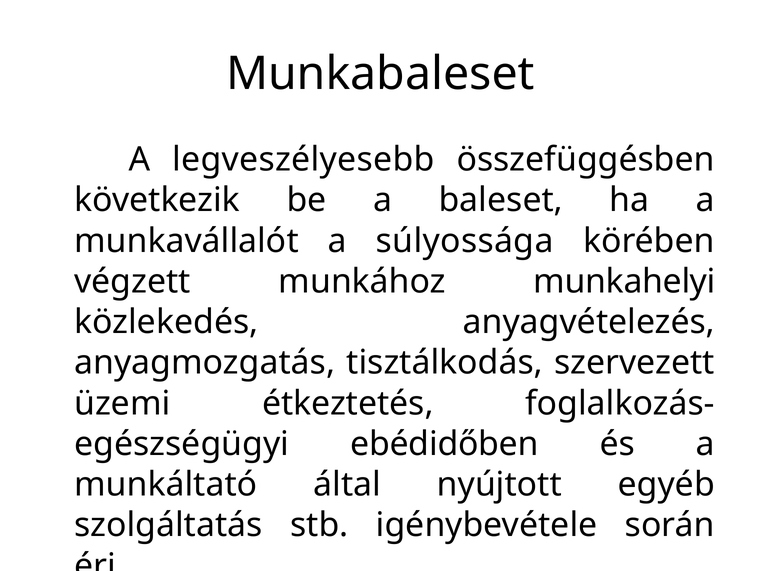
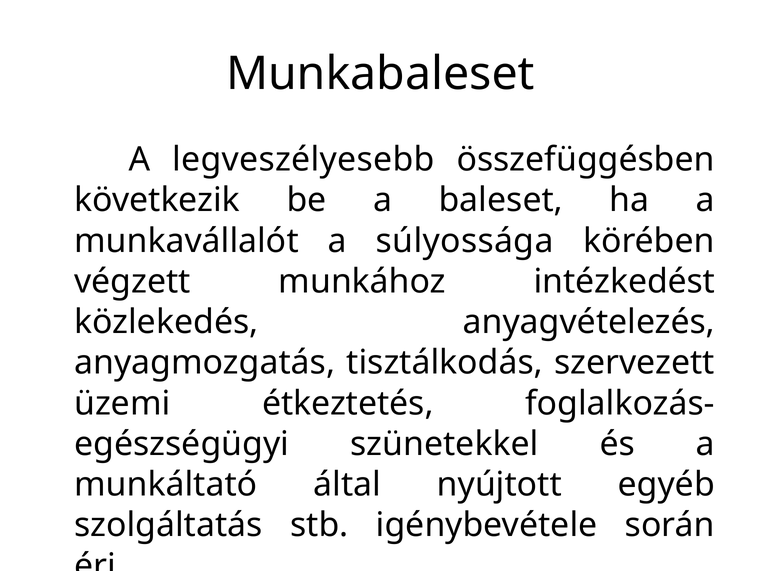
munkahelyi: munkahelyi -> intézkedést
ebédidőben: ebédidőben -> szünetekkel
